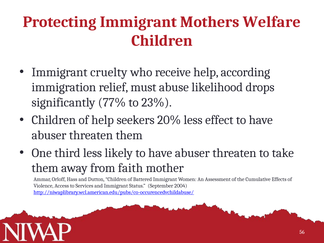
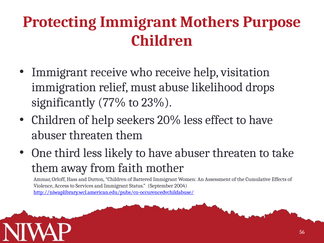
Welfare: Welfare -> Purpose
Immigrant cruelty: cruelty -> receive
according: according -> visitation
